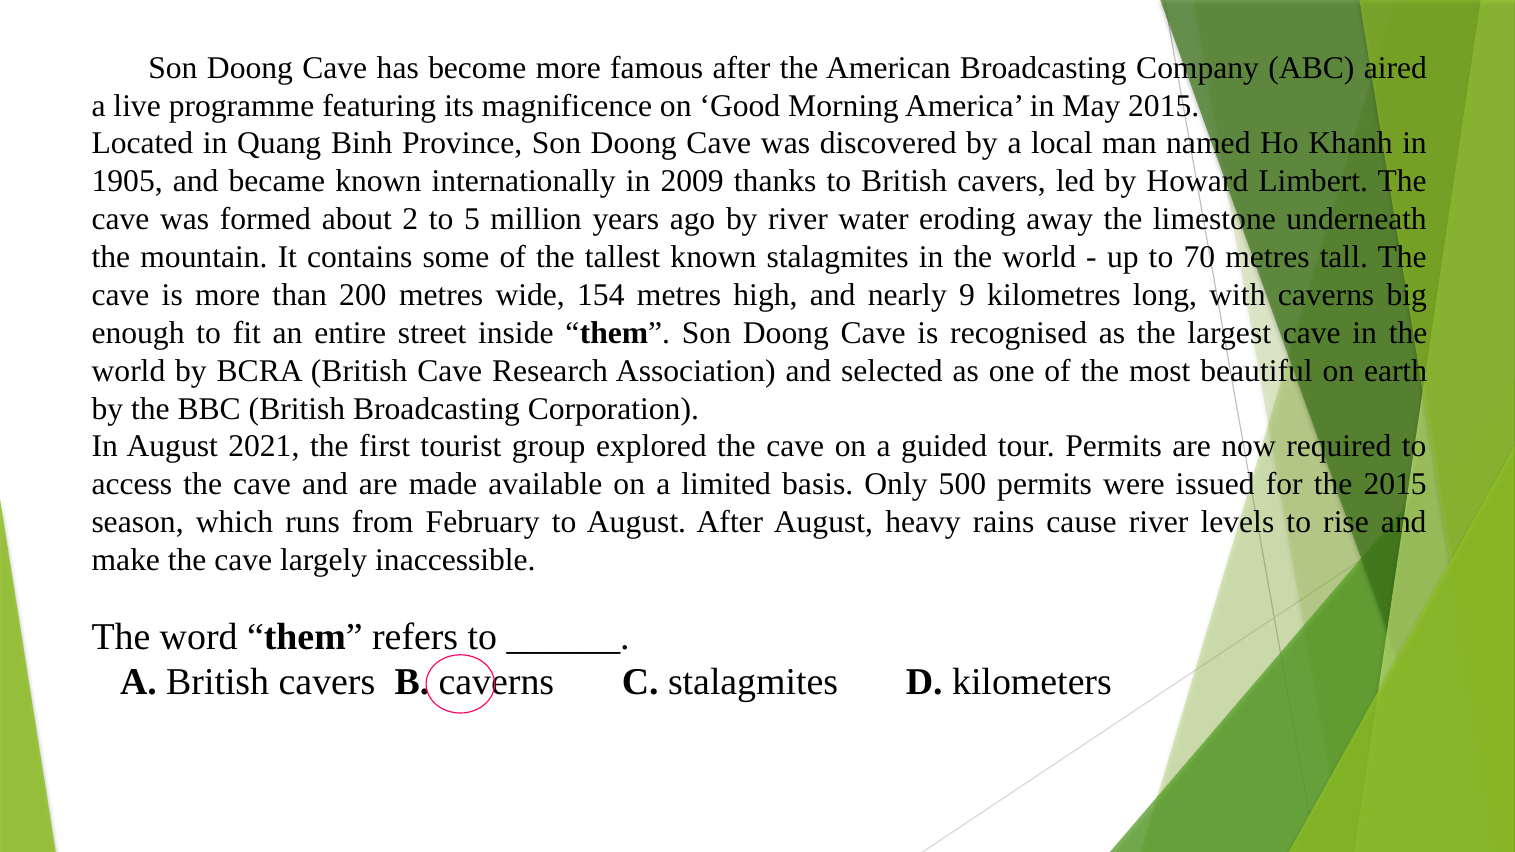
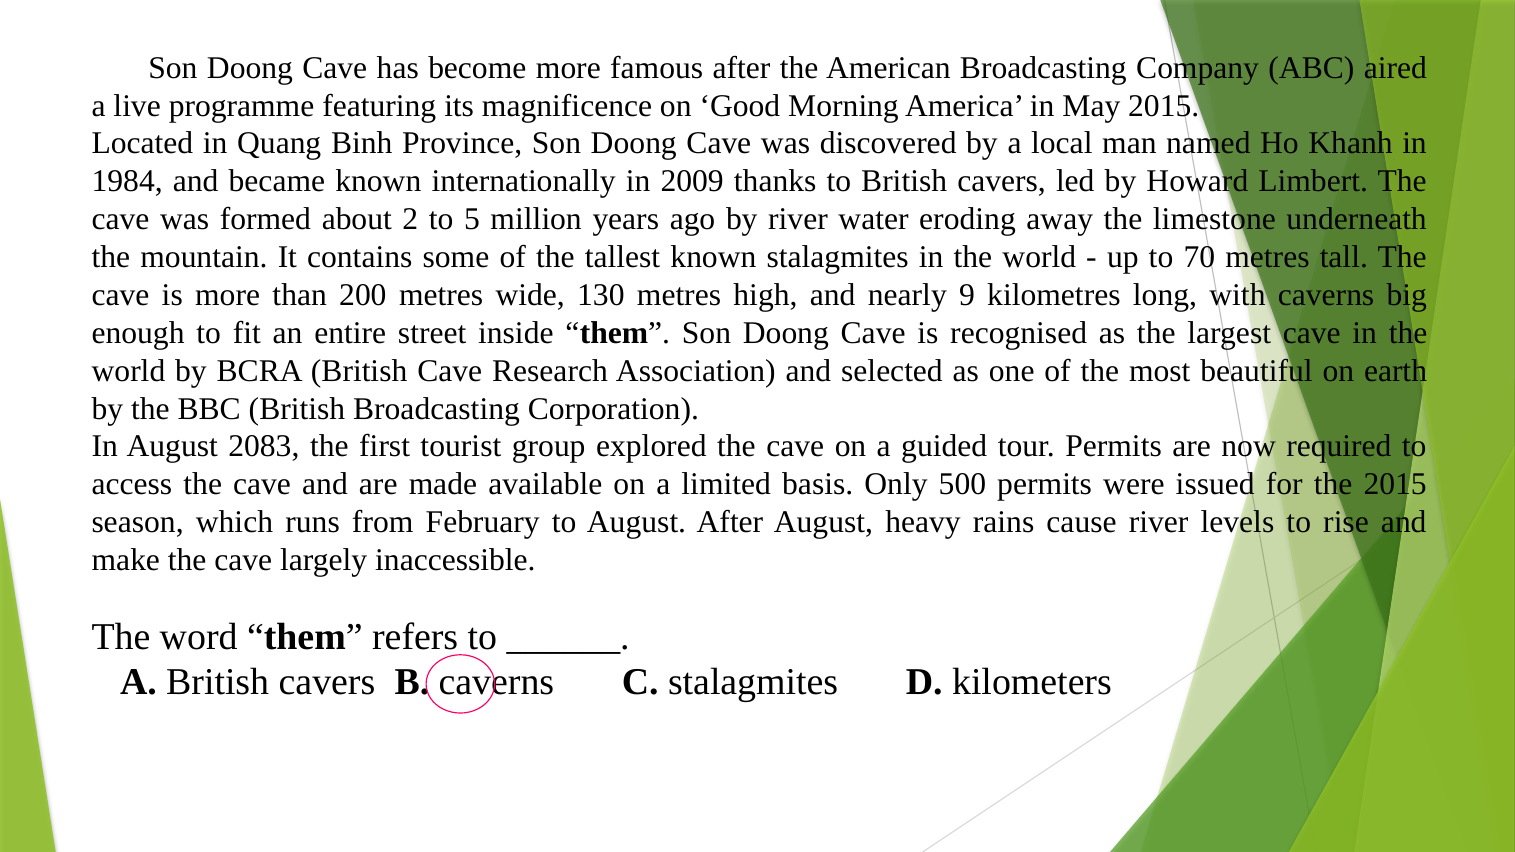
1905: 1905 -> 1984
154: 154 -> 130
2021: 2021 -> 2083
